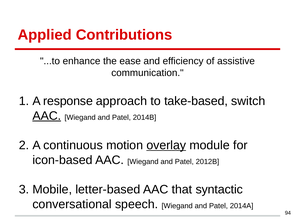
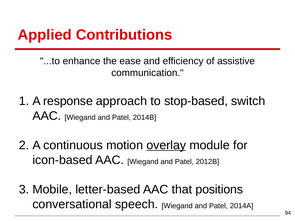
take-based: take-based -> stop-based
AAC at (47, 116) underline: present -> none
syntactic: syntactic -> positions
